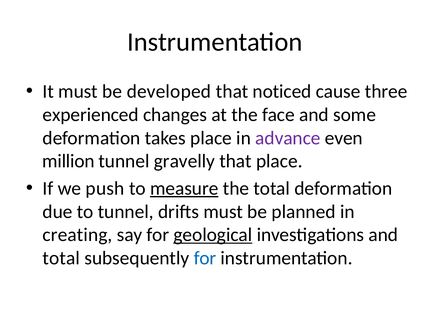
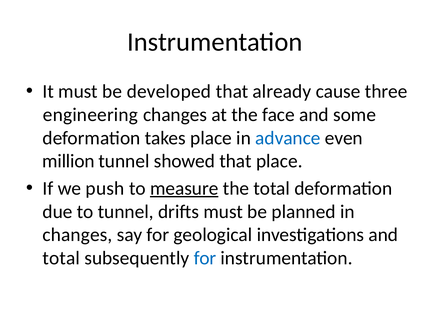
noticed: noticed -> already
experienced: experienced -> engineering
advance colour: purple -> blue
gravelly: gravelly -> showed
creating at (77, 235): creating -> changes
geological underline: present -> none
